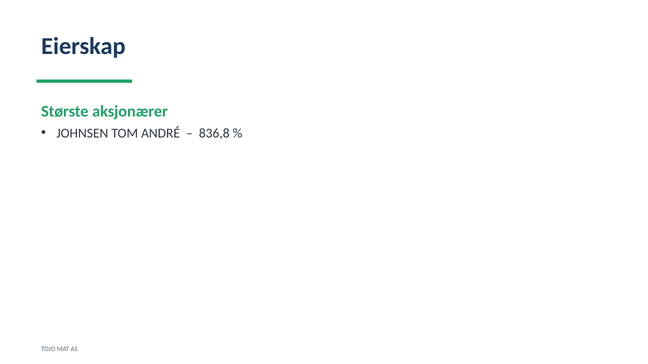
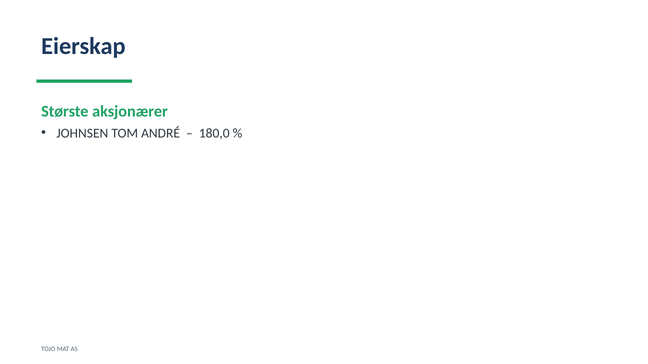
836,8: 836,8 -> 180,0
